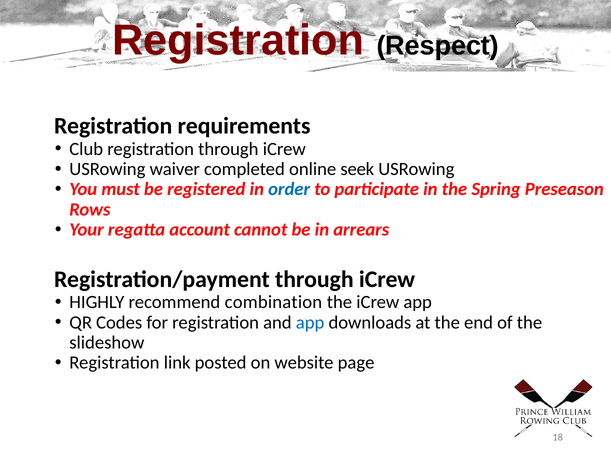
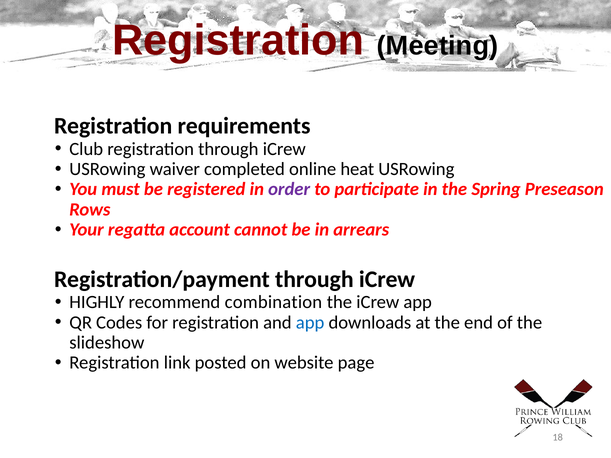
Respect: Respect -> Meeting
seek: seek -> heat
order colour: blue -> purple
